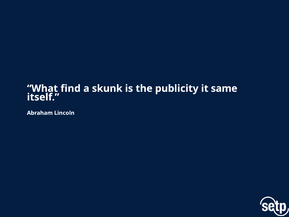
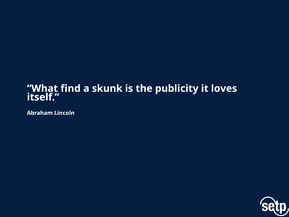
same: same -> loves
